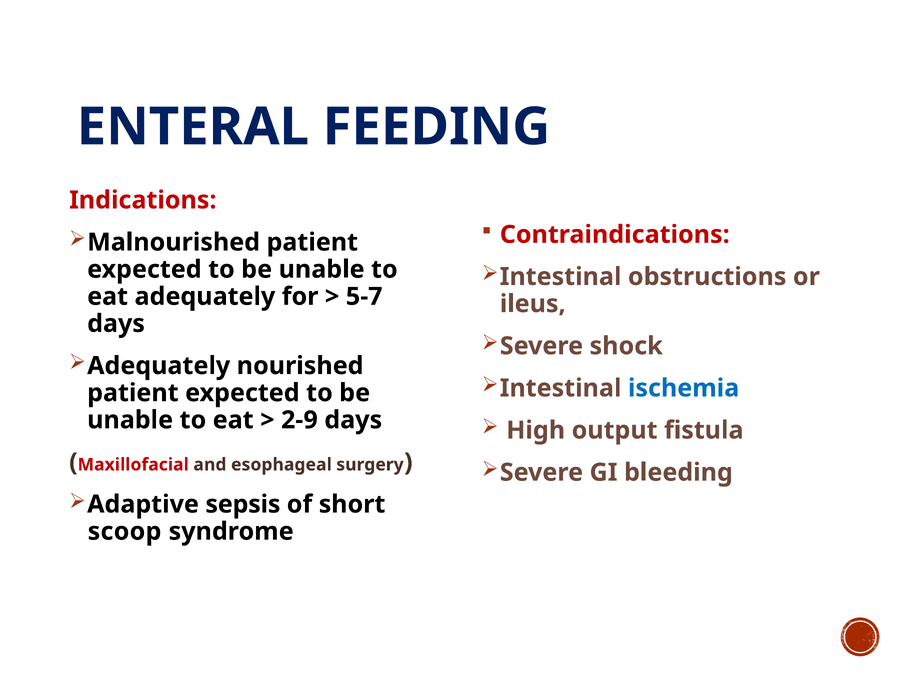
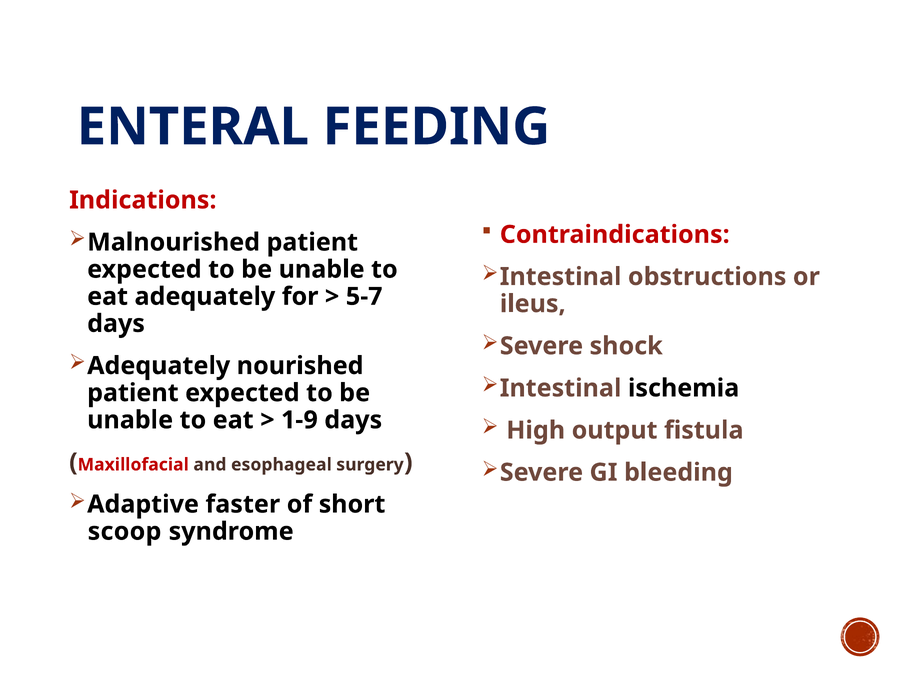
ischemia colour: blue -> black
2-9: 2-9 -> 1-9
sepsis: sepsis -> faster
